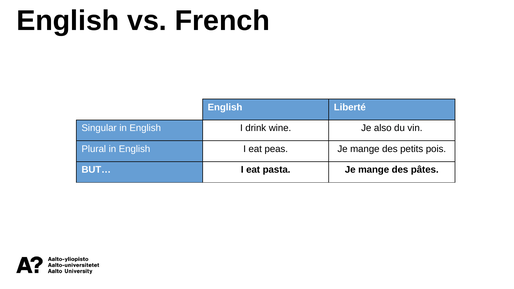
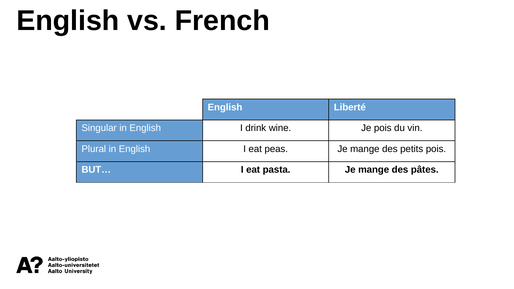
Je also: also -> pois
